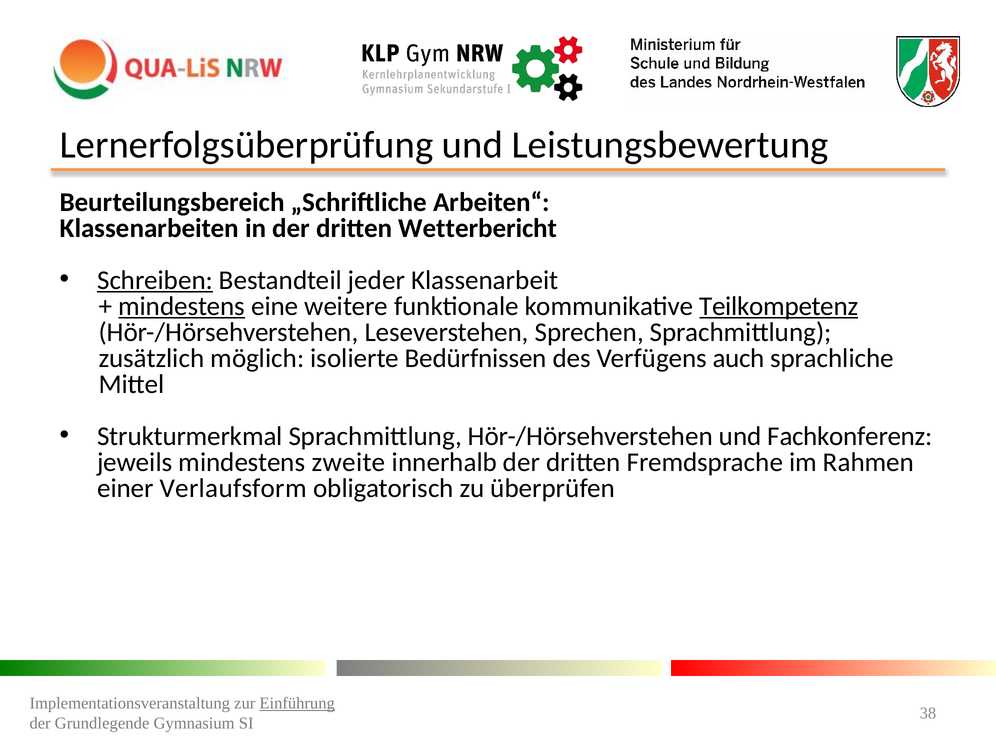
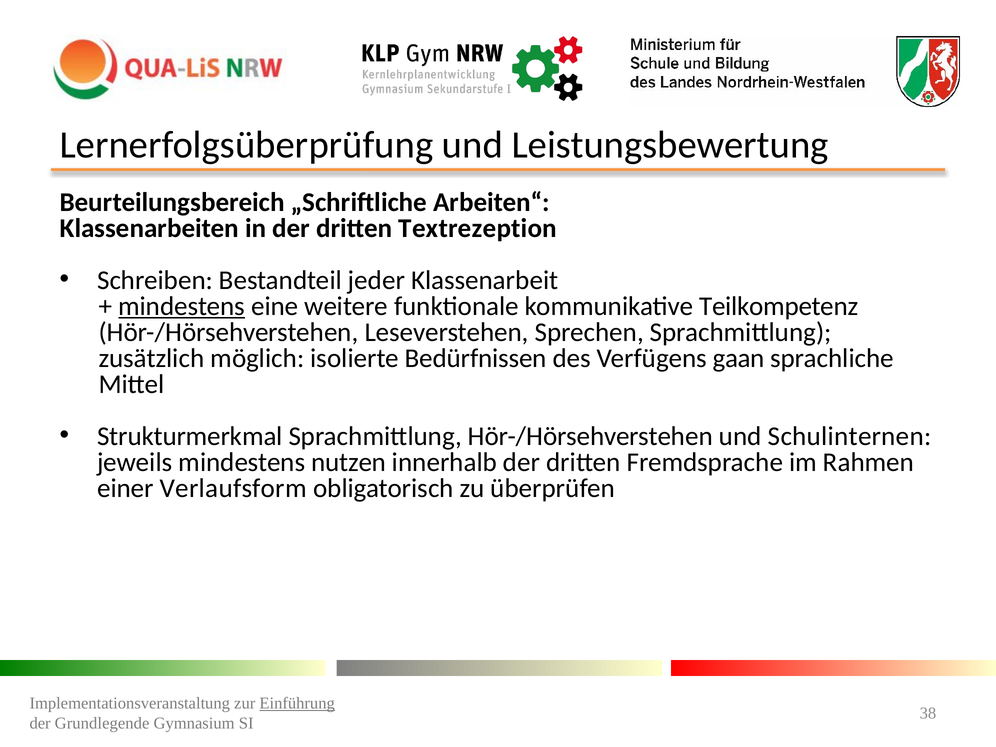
Wetterbericht: Wetterbericht -> Textrezeption
Schreiben underline: present -> none
Teilkompetenz underline: present -> none
auch: auch -> gaan
Fachkonferenz: Fachkonferenz -> Schulinternen
zweite: zweite -> nutzen
